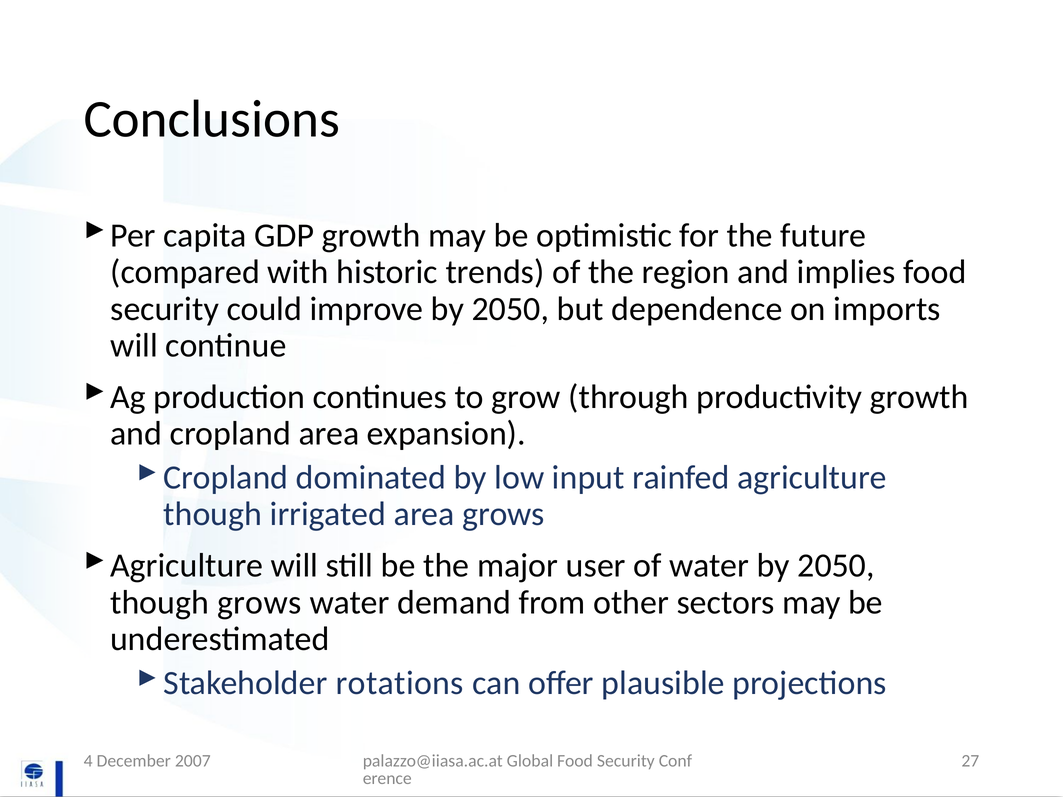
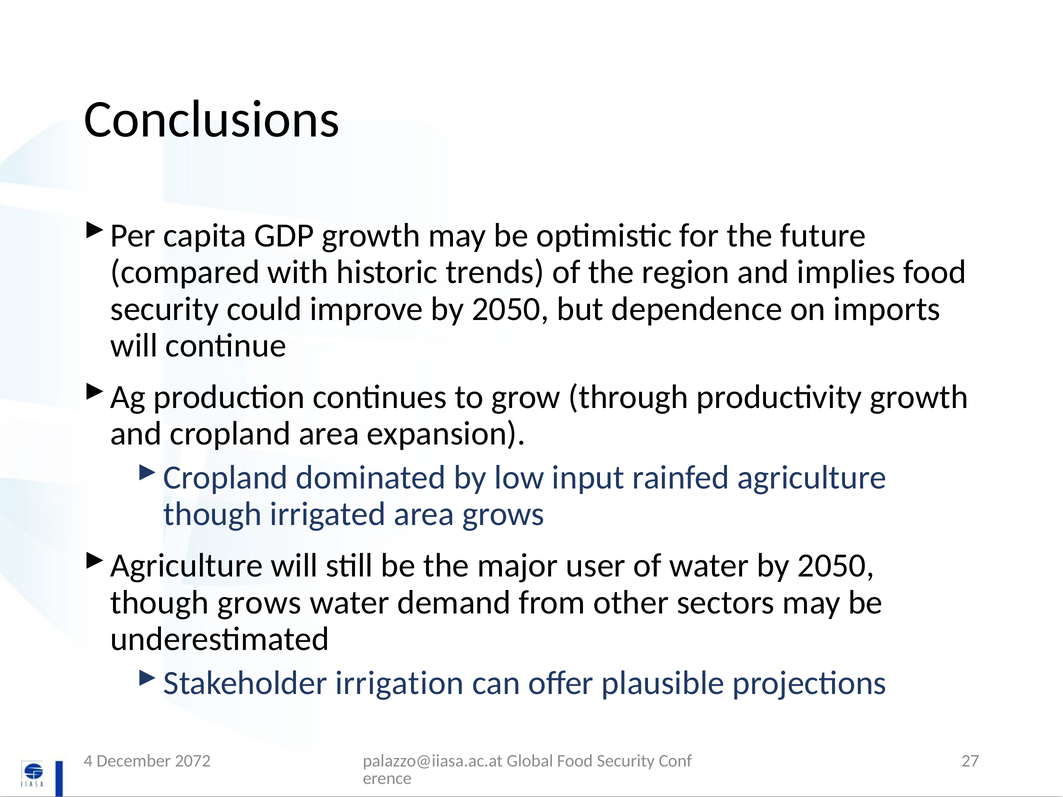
rotations: rotations -> irrigation
2007: 2007 -> 2072
